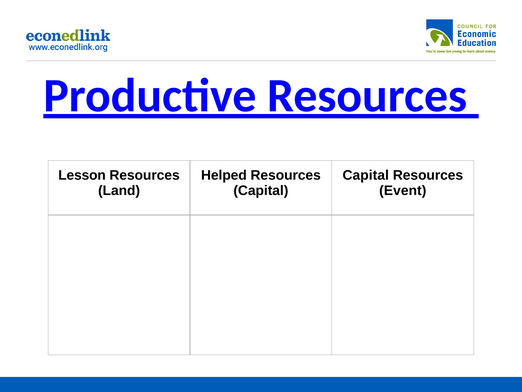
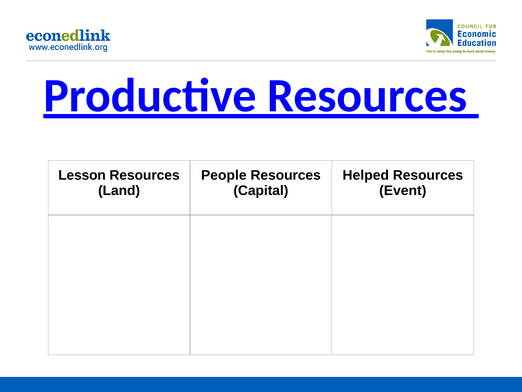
Helped: Helped -> People
Capital at (366, 175): Capital -> Helped
